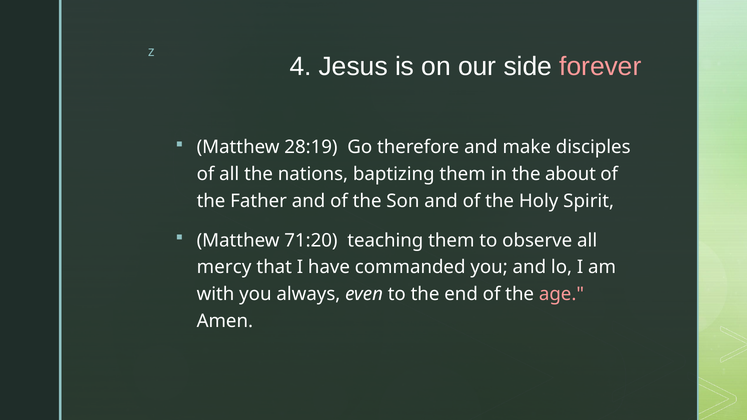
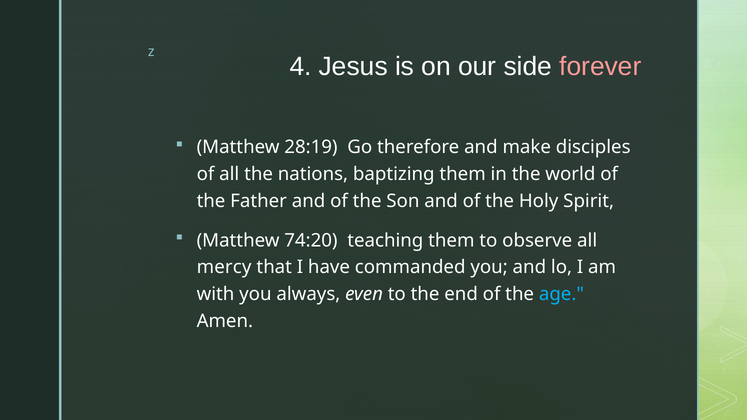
about: about -> world
71:20: 71:20 -> 74:20
age colour: pink -> light blue
